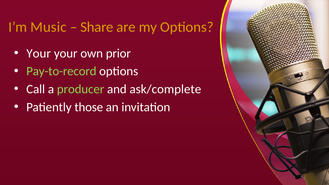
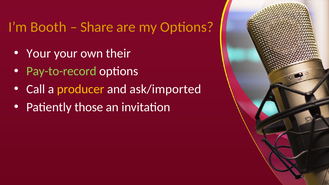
Music: Music -> Booth
prior: prior -> their
producer colour: light green -> yellow
ask/complete: ask/complete -> ask/imported
